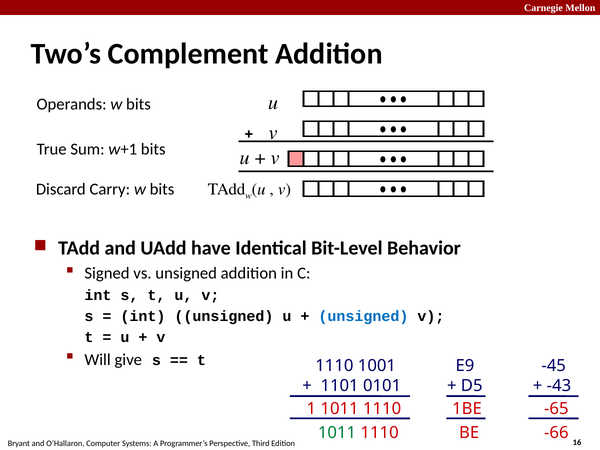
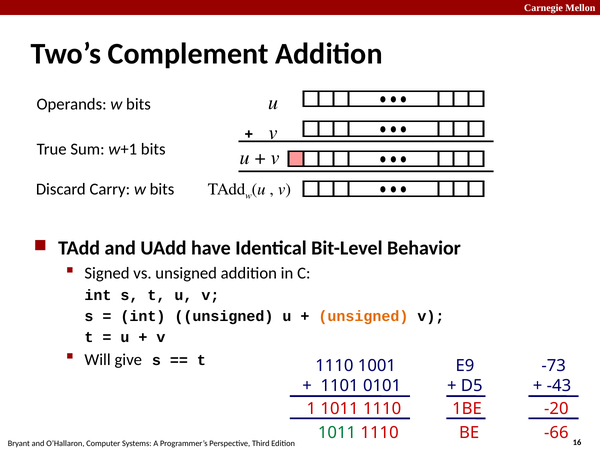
unsigned at (363, 316) colour: blue -> orange
-45: -45 -> -73
-65: -65 -> -20
